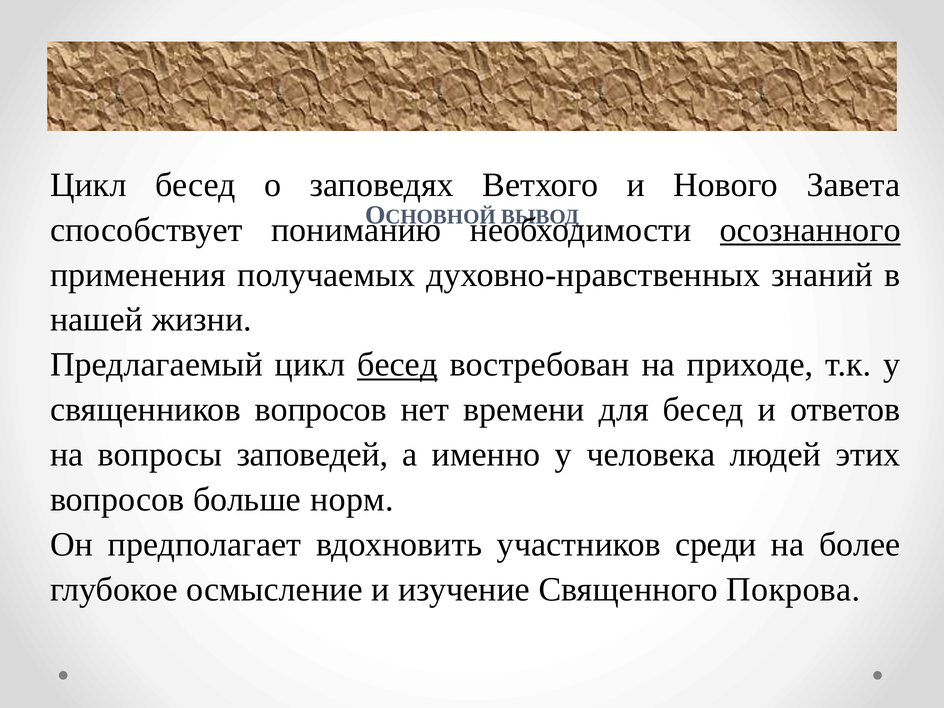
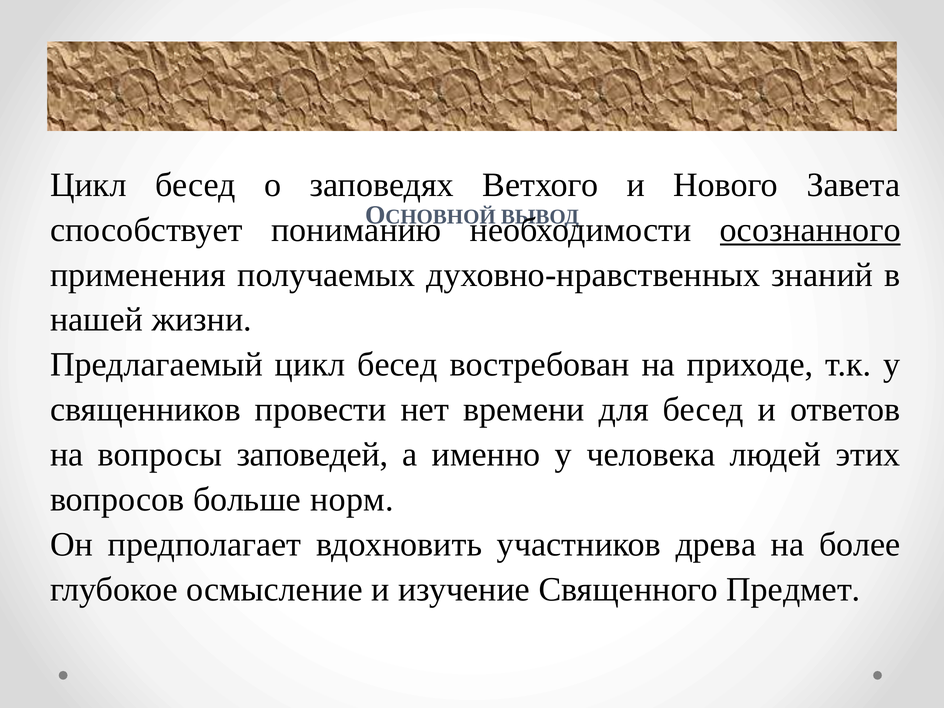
бесед at (397, 365) underline: present -> none
священников вопросов: вопросов -> провести
среди: среди -> древа
Покрова: Покрова -> Предмет
